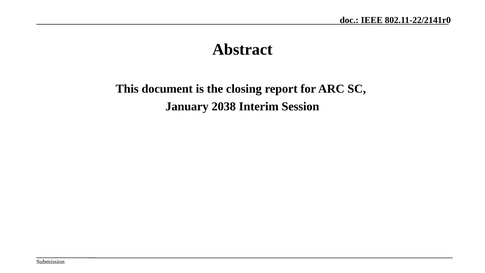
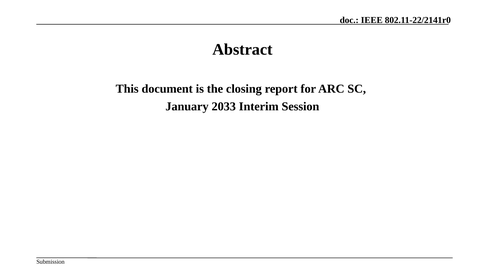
2038: 2038 -> 2033
